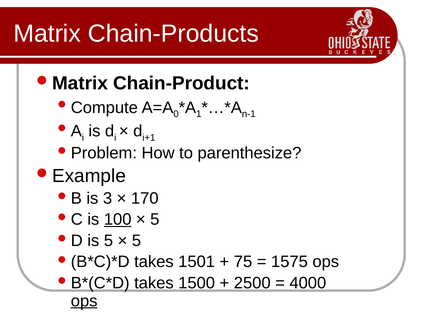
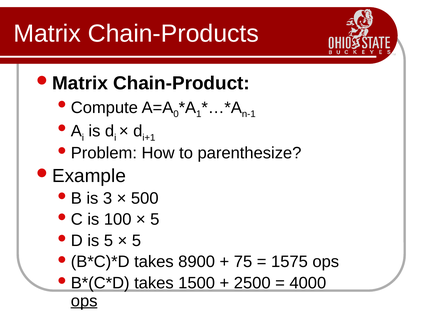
170: 170 -> 500
100 underline: present -> none
1501: 1501 -> 8900
